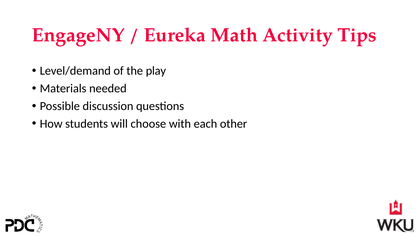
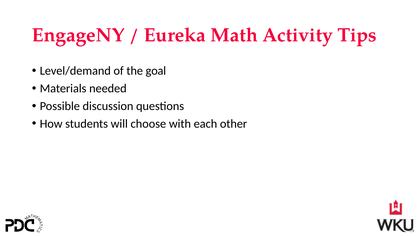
play: play -> goal
